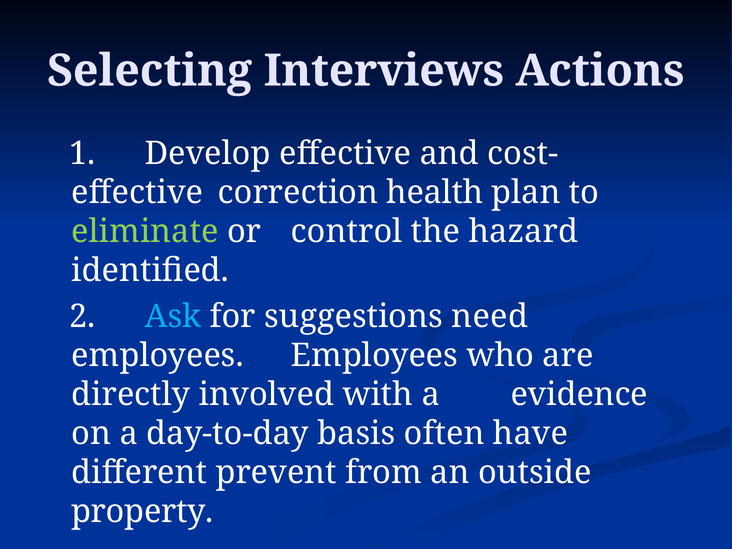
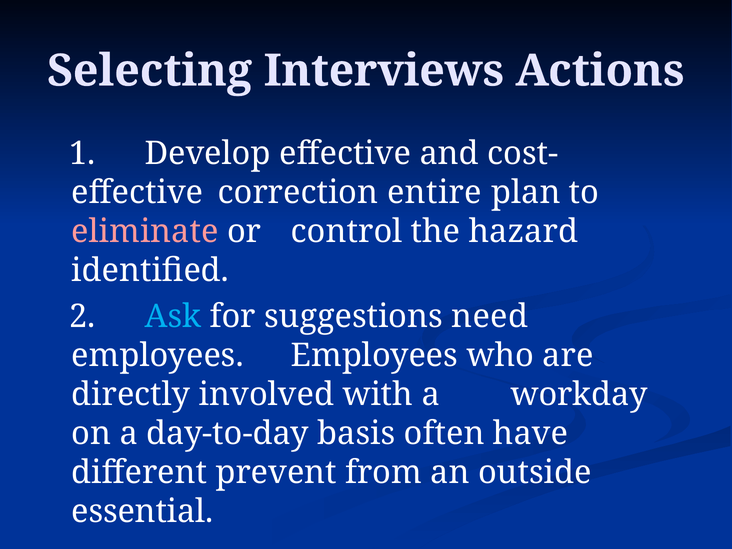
health: health -> entire
eliminate colour: light green -> pink
evidence: evidence -> workday
property: property -> essential
